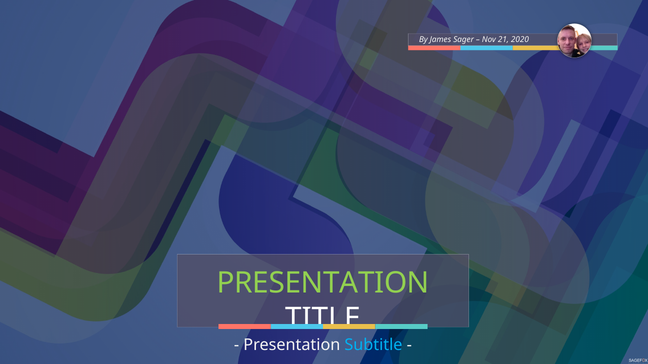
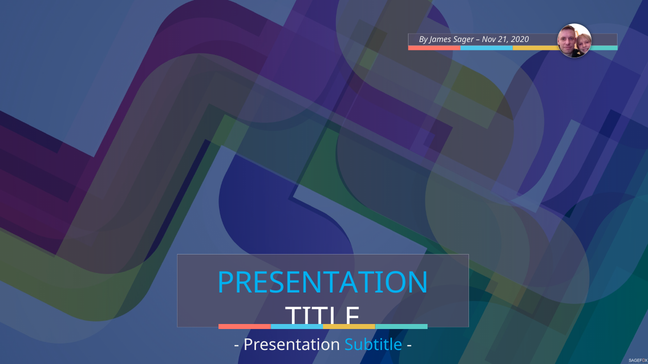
PRESENTATION at (323, 283) colour: light green -> light blue
